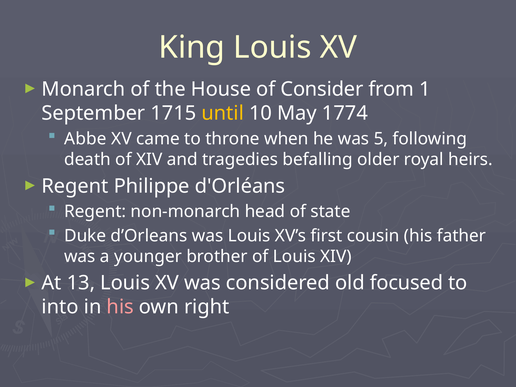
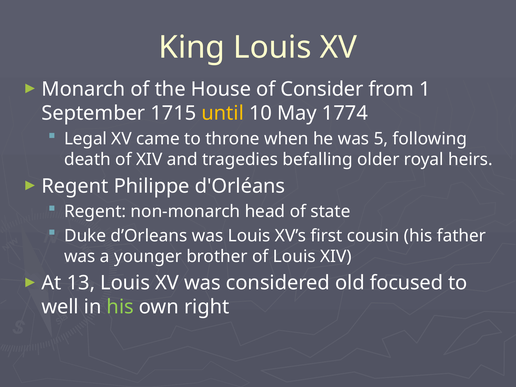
Abbe: Abbe -> Legal
into: into -> well
his at (120, 307) colour: pink -> light green
